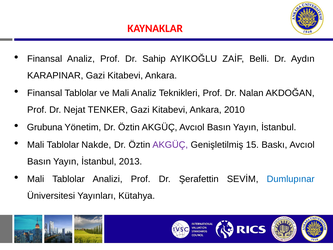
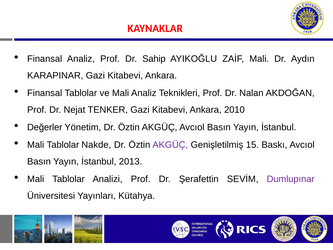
ZAİF Belli: Belli -> Mali
Grubuna: Grubuna -> Değerler
Dumlupınar colour: blue -> purple
